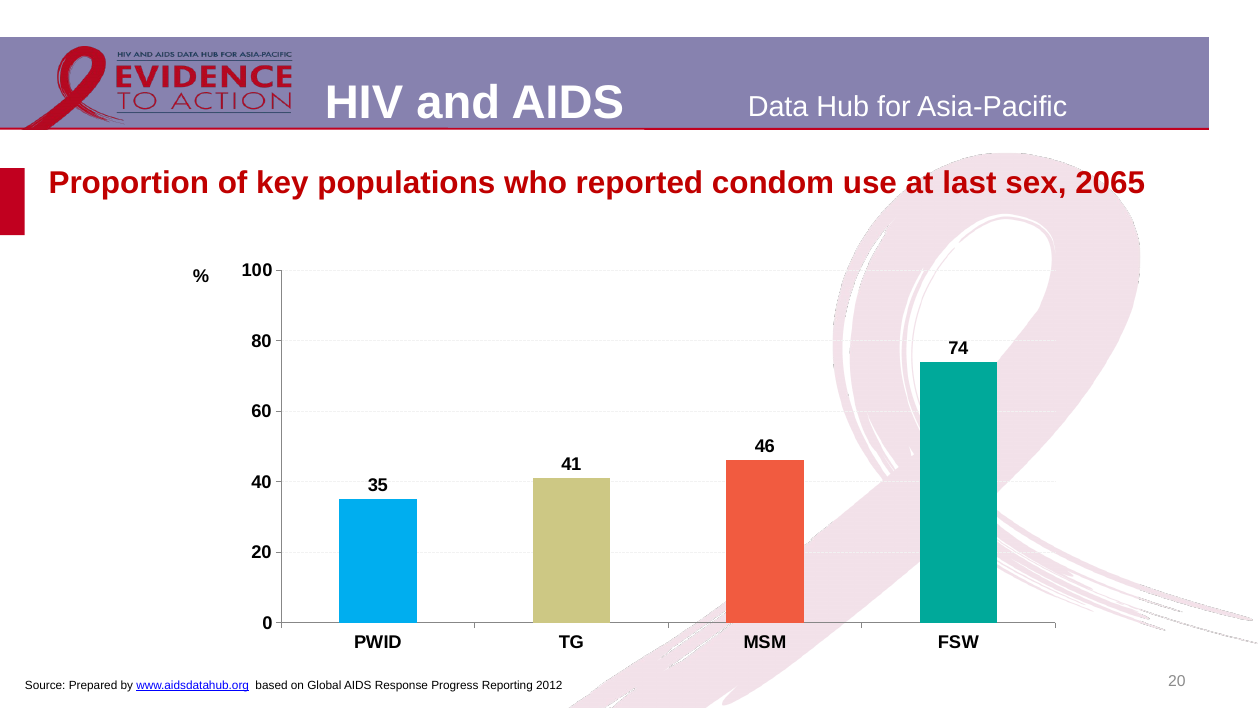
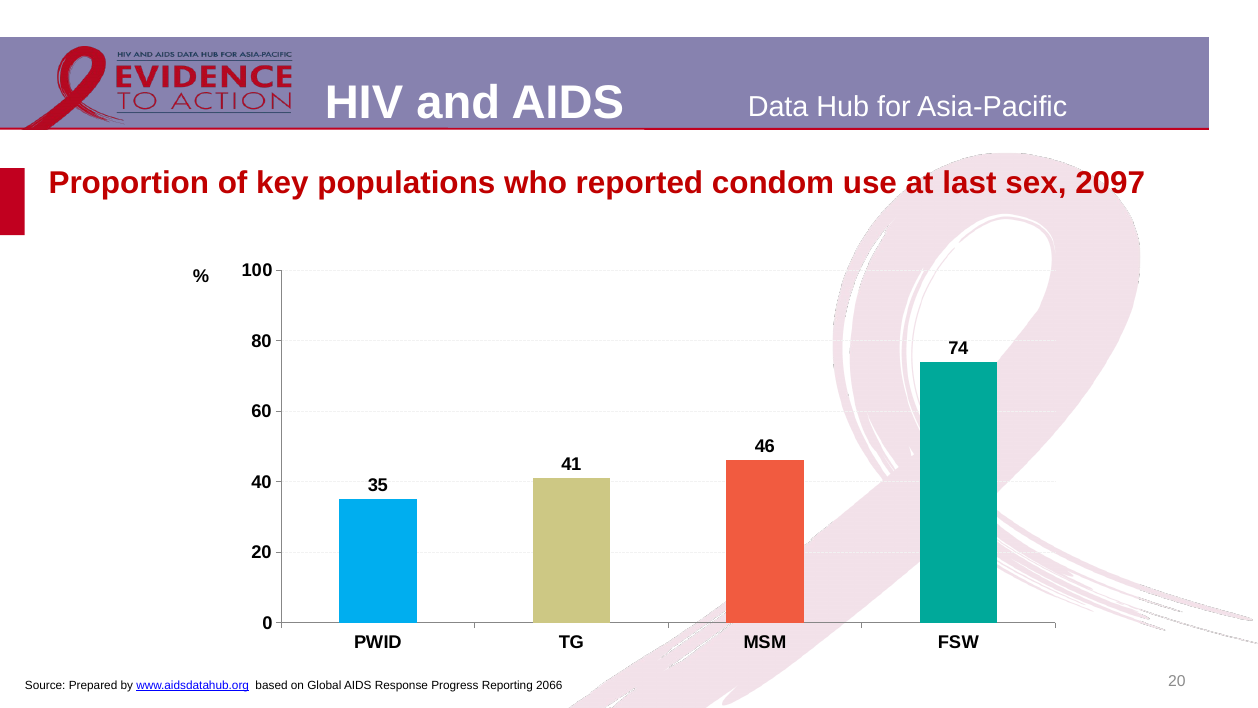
2065: 2065 -> 2097
2012: 2012 -> 2066
